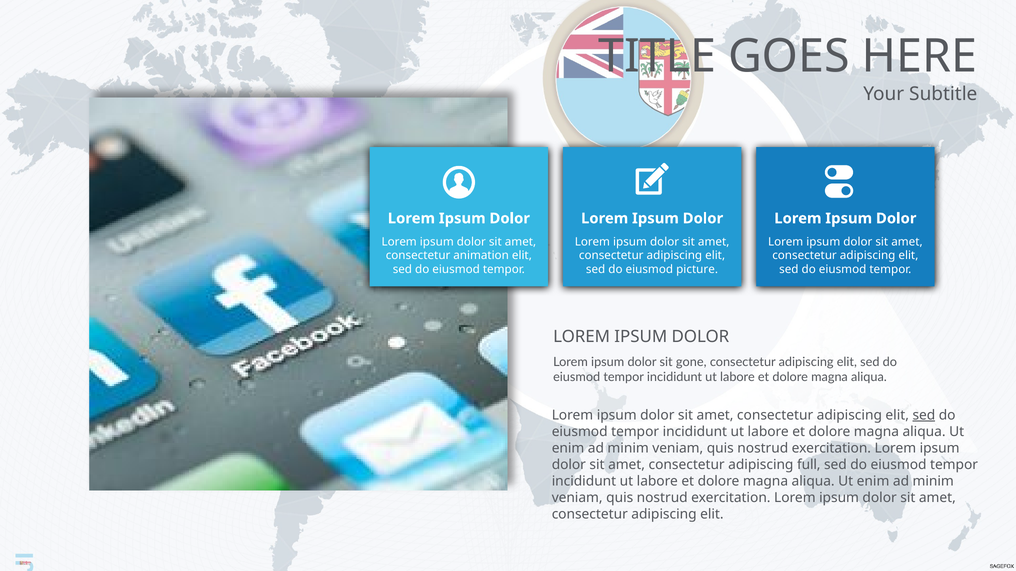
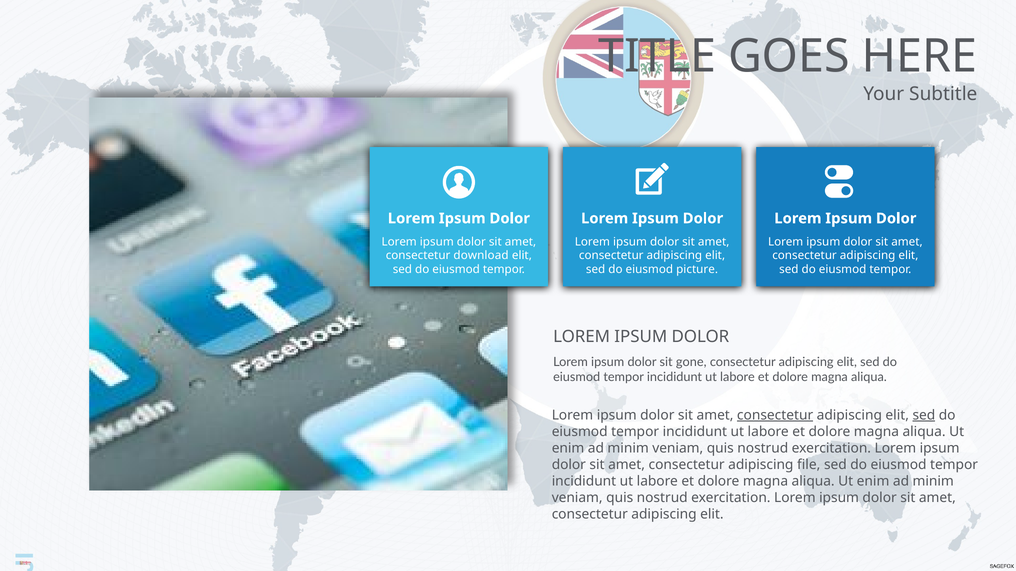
animation: animation -> download
consectetur at (775, 415) underline: none -> present
full: full -> file
